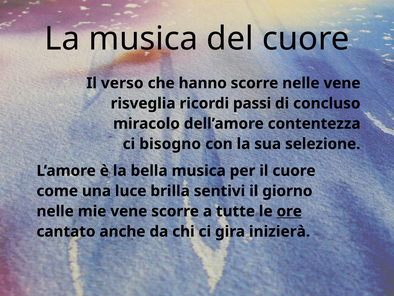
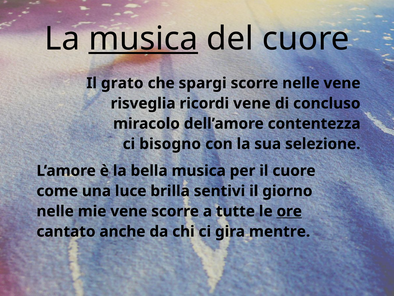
musica at (143, 39) underline: none -> present
verso: verso -> grato
hanno: hanno -> spargi
ricordi passi: passi -> vene
inizierà: inizierà -> mentre
